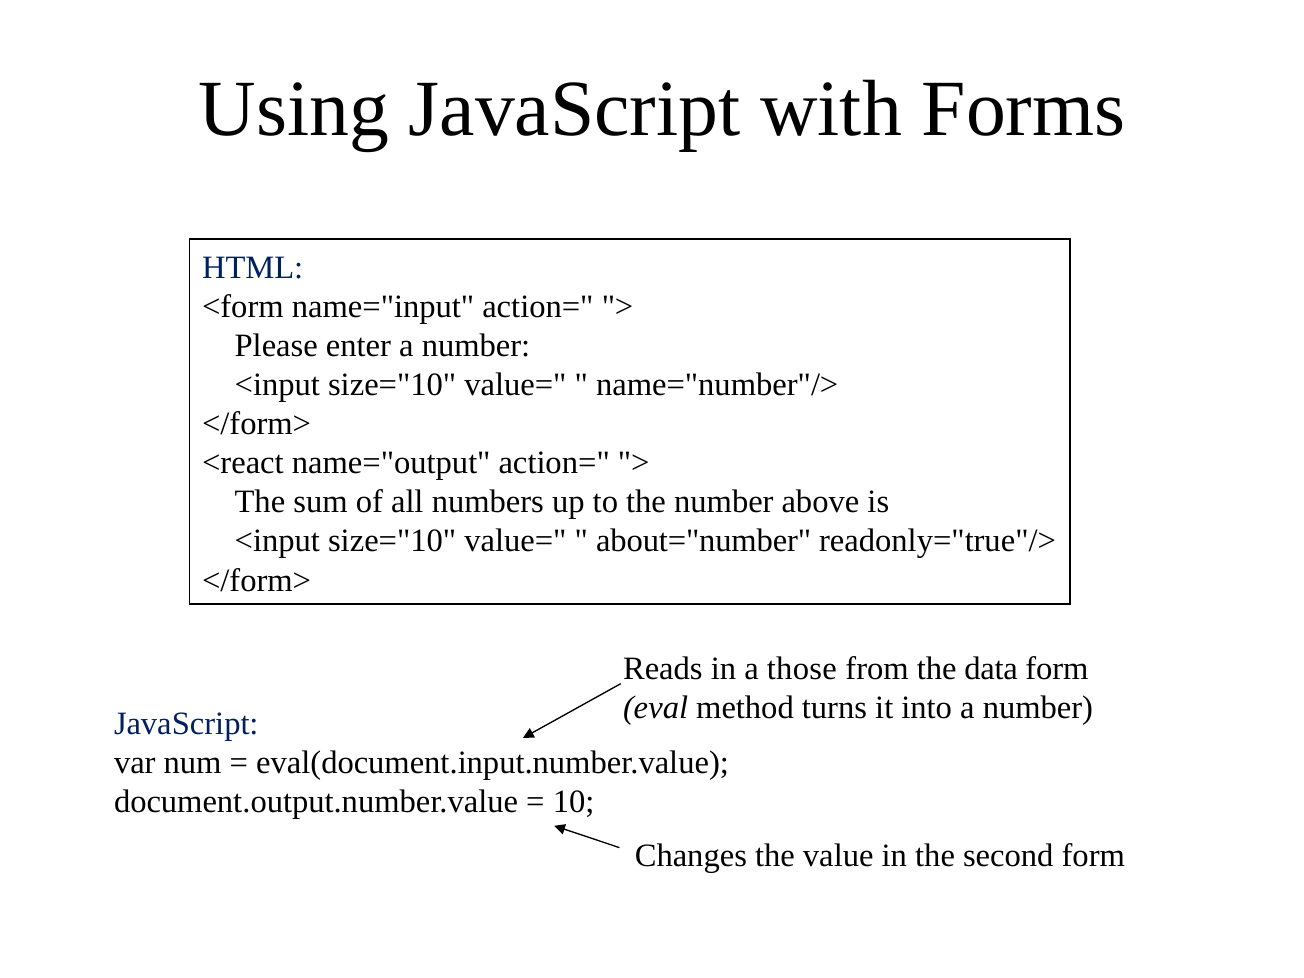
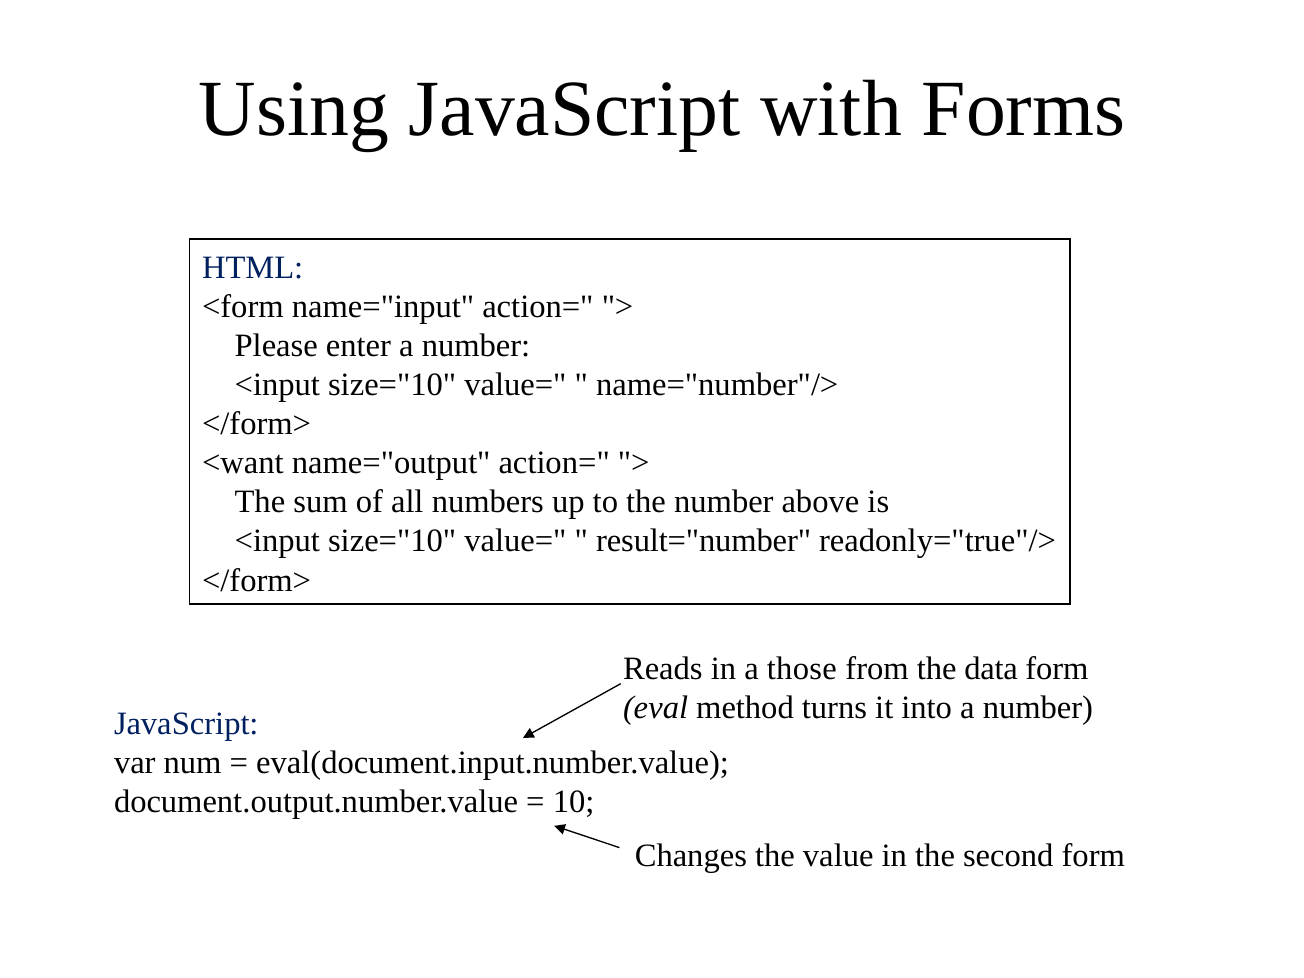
<react: <react -> <want
about="number: about="number -> result="number
